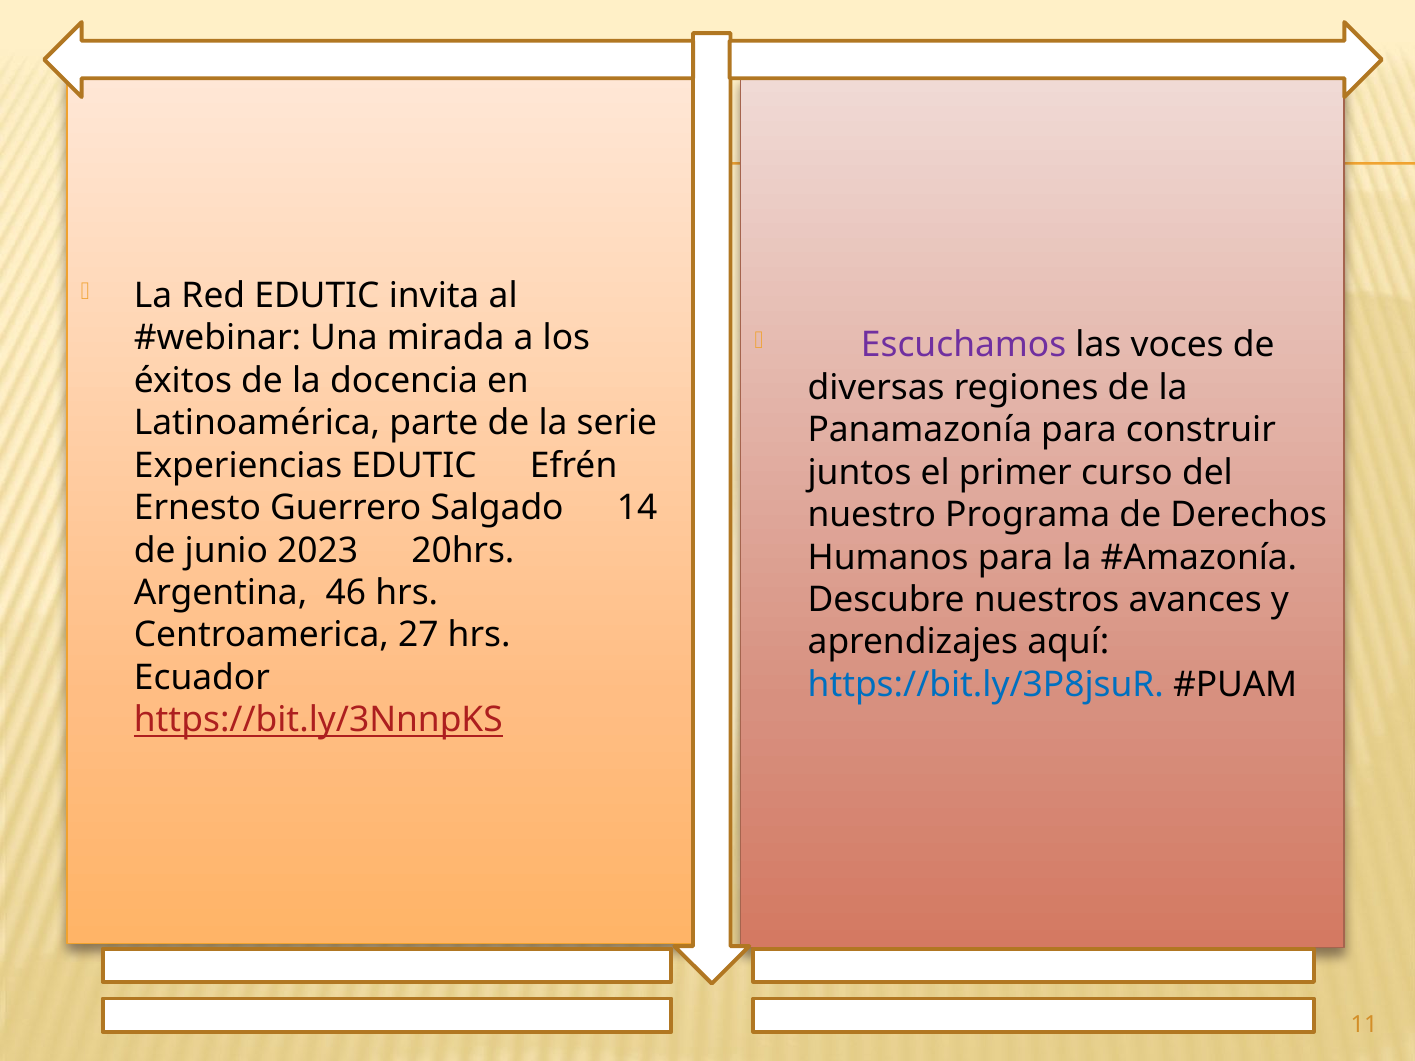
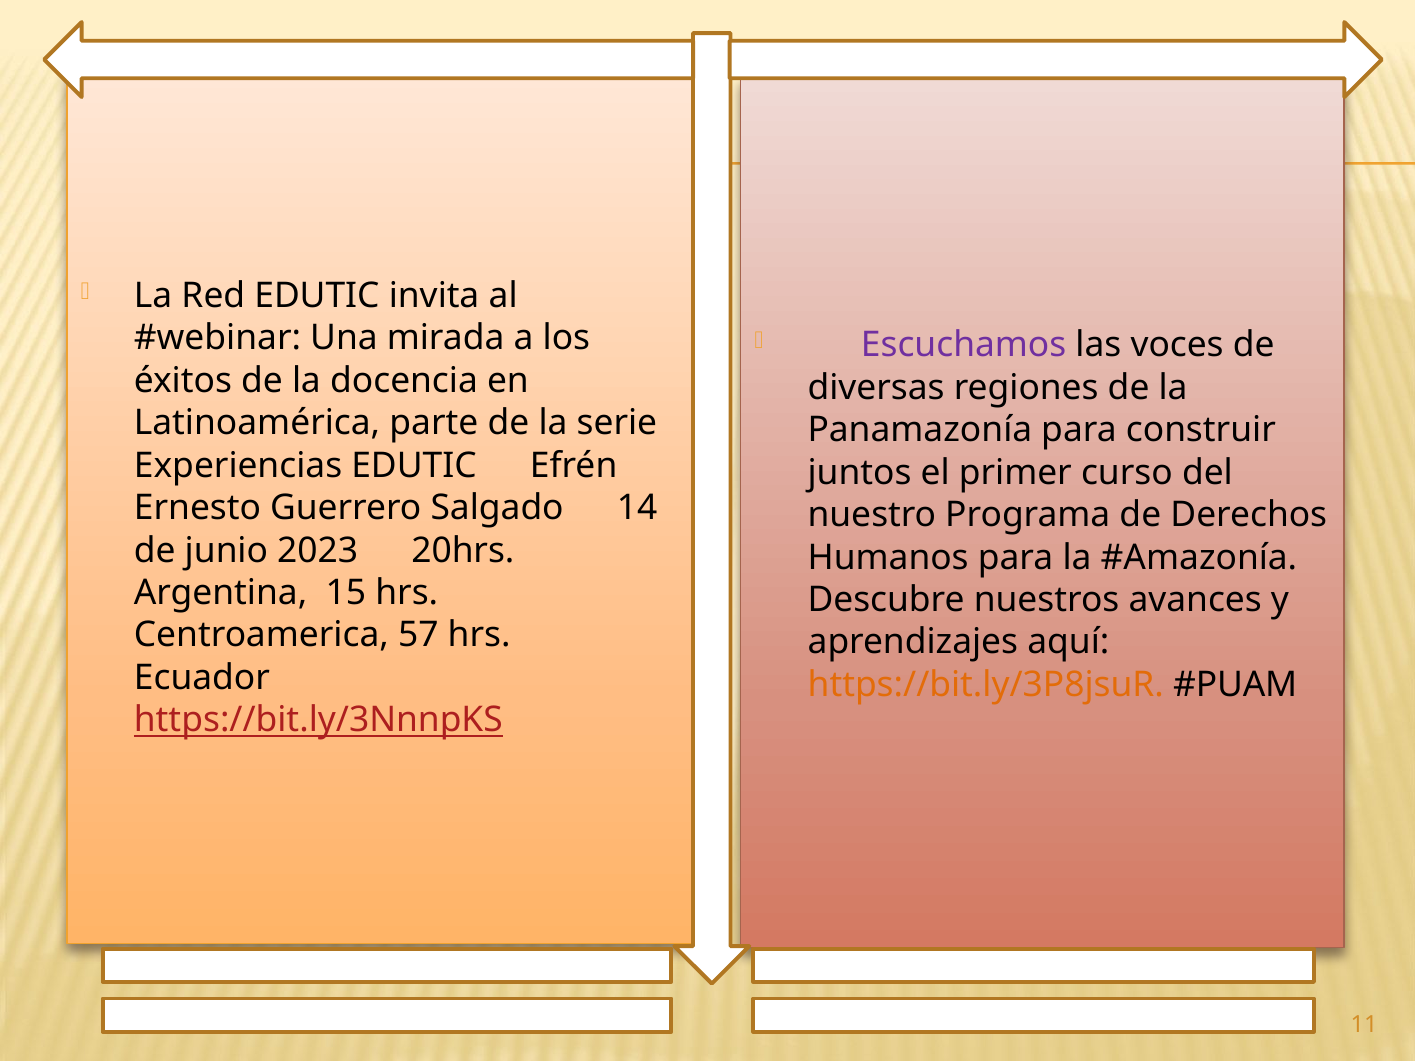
46: 46 -> 15
27: 27 -> 57
https://bit.ly/3P8jsuR colour: blue -> orange
